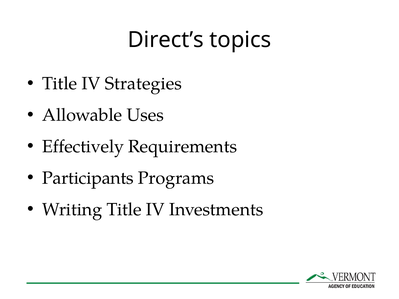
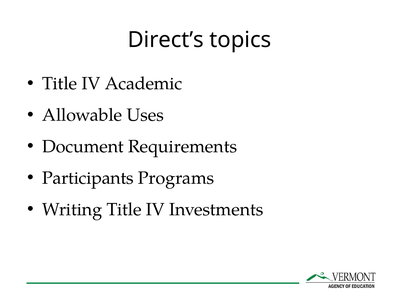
Strategies: Strategies -> Academic
Effectively: Effectively -> Document
